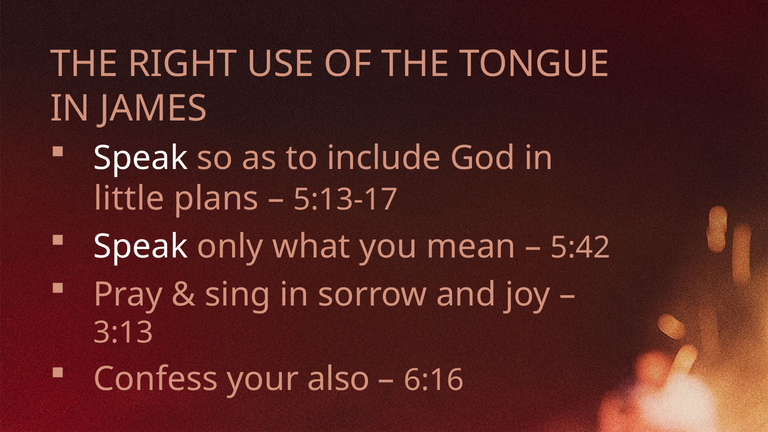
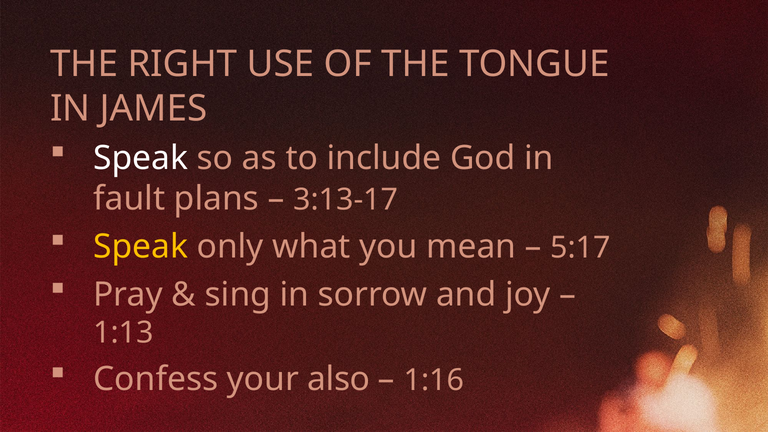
little: little -> fault
5:13-17: 5:13-17 -> 3:13-17
Speak at (141, 247) colour: white -> yellow
5:42: 5:42 -> 5:17
3:13: 3:13 -> 1:13
6:16: 6:16 -> 1:16
